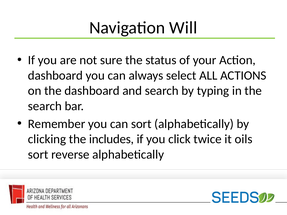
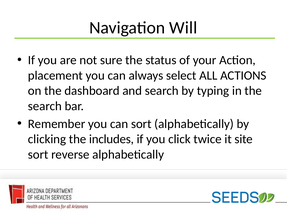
dashboard at (55, 76): dashboard -> placement
oils: oils -> site
